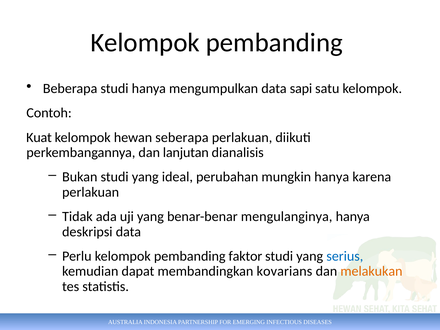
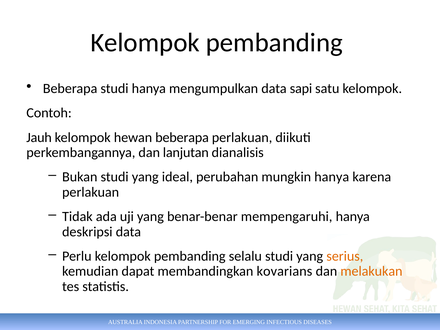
Kuat: Kuat -> Jauh
hewan seberapa: seberapa -> beberapa
mengulanginya: mengulanginya -> mempengaruhi
faktor: faktor -> selalu
serius colour: blue -> orange
